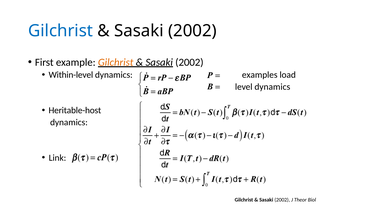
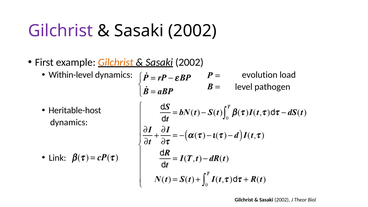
Gilchrist at (61, 31) colour: blue -> purple
examples: examples -> evolution
level dynamics: dynamics -> pathogen
